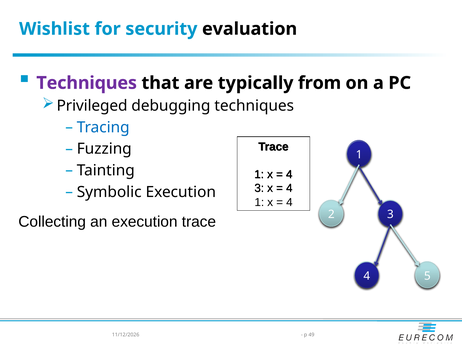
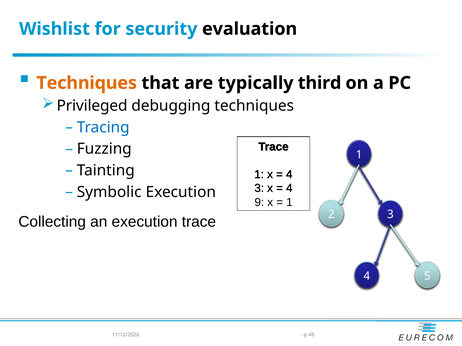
Techniques at (87, 83) colour: purple -> orange
from: from -> third
1 at (259, 203): 1 -> 9
4 at (289, 203): 4 -> 1
